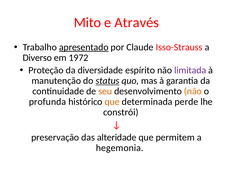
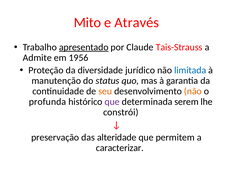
Isso-Strauss: Isso-Strauss -> Tais-Strauss
Diverso: Diverso -> Admite
1972: 1972 -> 1956
espírito: espírito -> jurídico
limitada colour: purple -> blue
status underline: present -> none
que at (112, 102) colour: orange -> purple
perde: perde -> serem
hegemonia: hegemonia -> caracterizar
